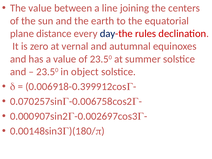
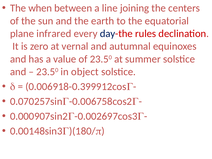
The value: value -> when
distance: distance -> infrared
